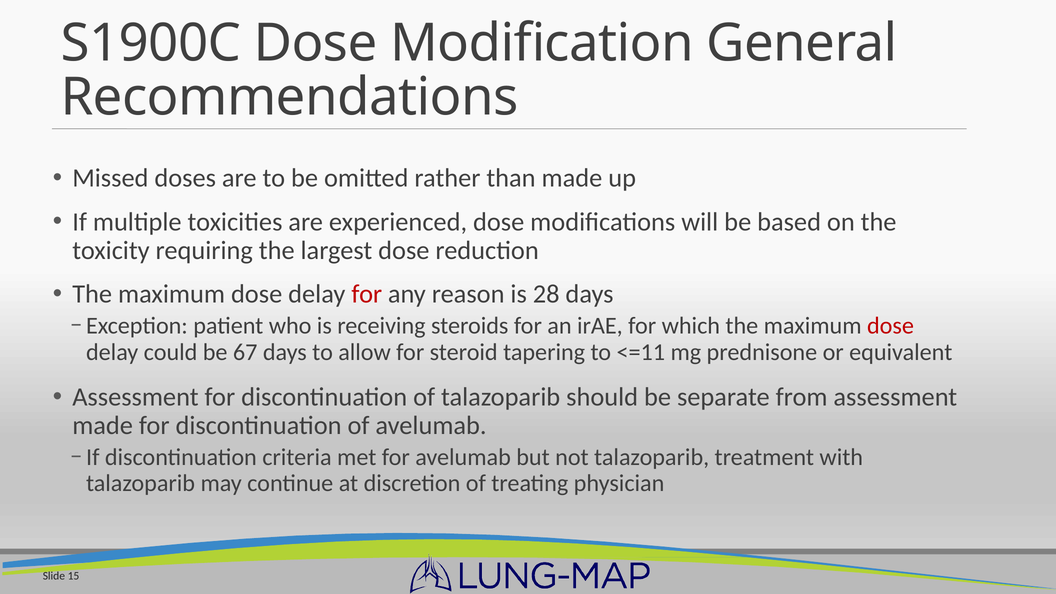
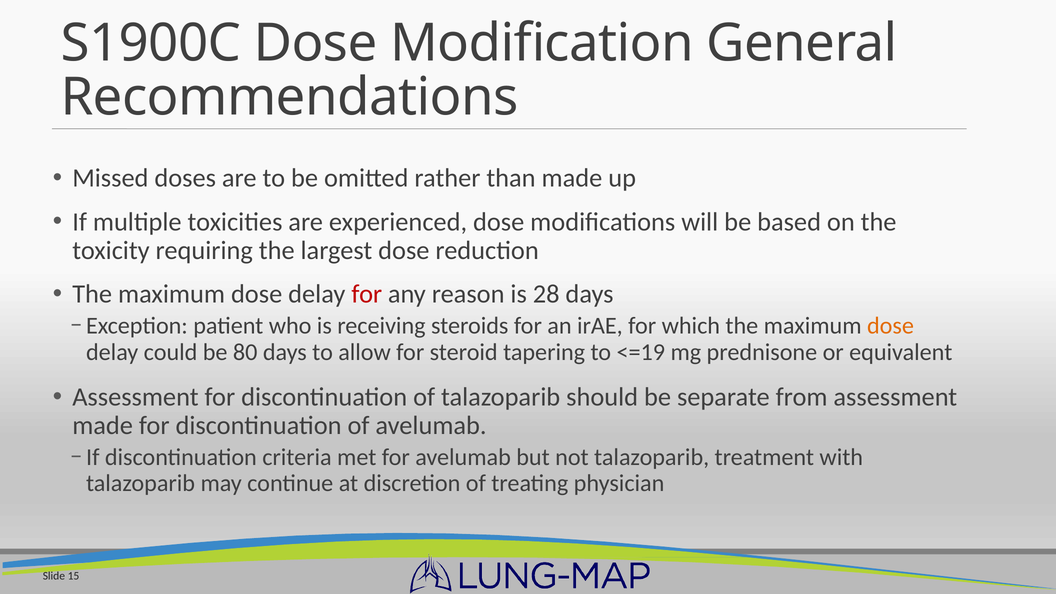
dose at (890, 326) colour: red -> orange
67: 67 -> 80
<=11: <=11 -> <=19
